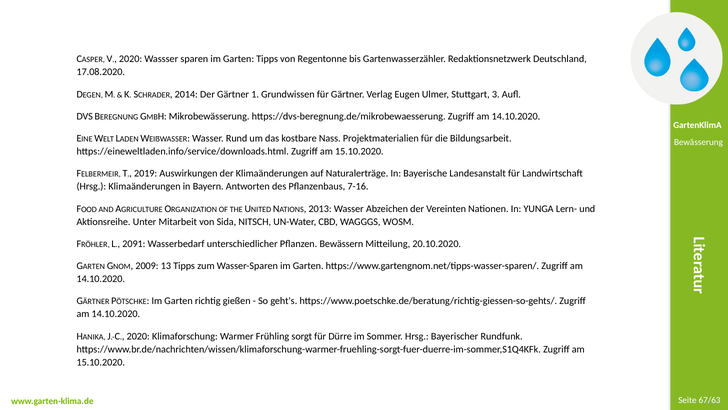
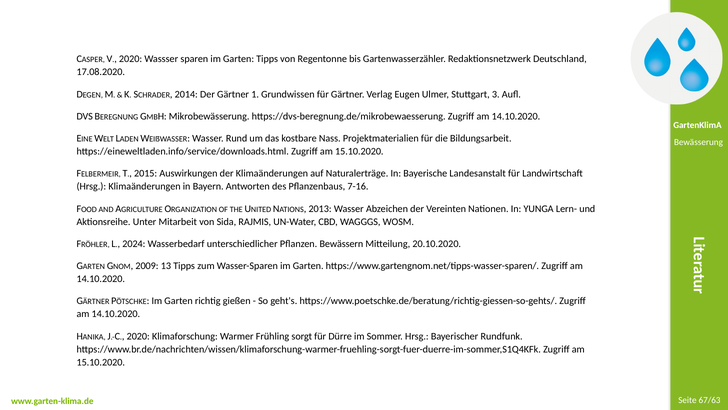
2019: 2019 -> 2015
NITSCH: NITSCH -> RAJMIS
2091: 2091 -> 2024
